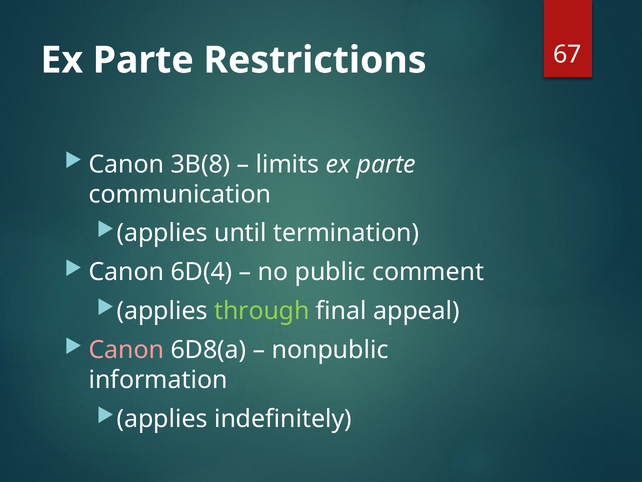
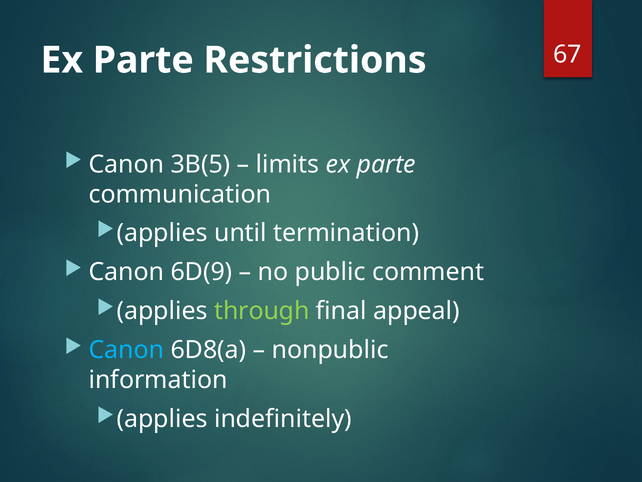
3B(8: 3B(8 -> 3B(5
6D(4: 6D(4 -> 6D(9
Canon at (126, 350) colour: pink -> light blue
